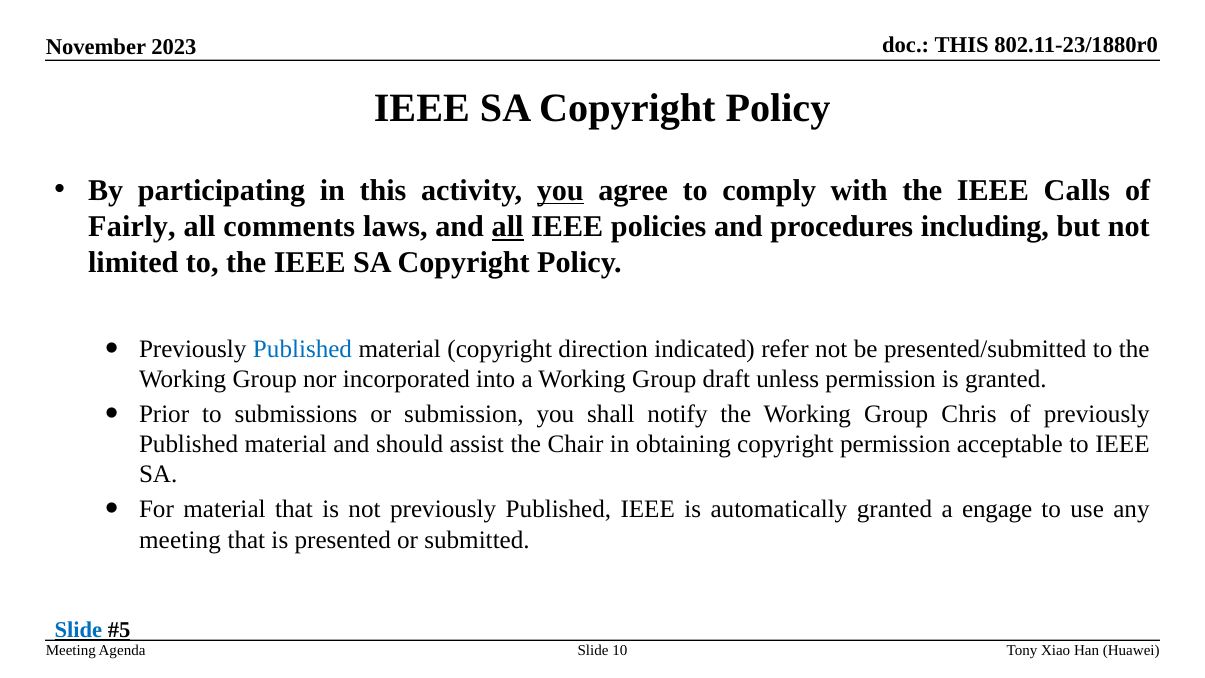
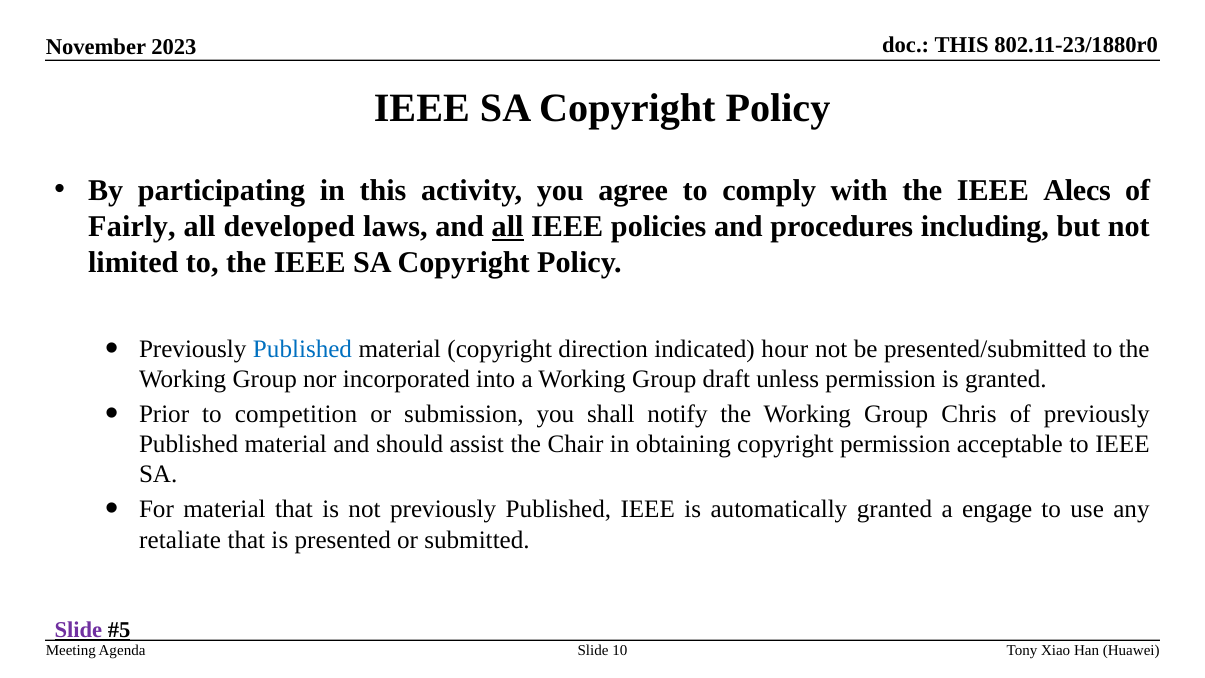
you at (560, 190) underline: present -> none
Calls: Calls -> Alecs
comments: comments -> developed
refer: refer -> hour
submissions: submissions -> competition
meeting at (180, 540): meeting -> retaliate
Slide at (78, 630) colour: blue -> purple
